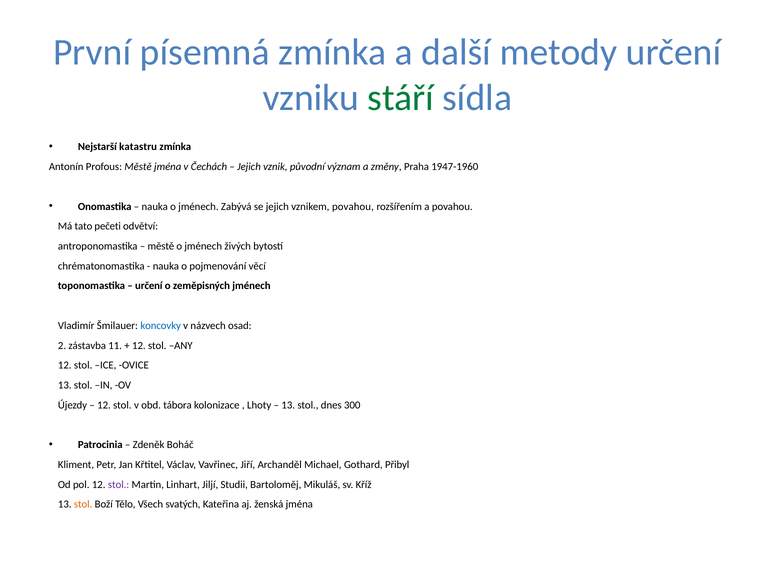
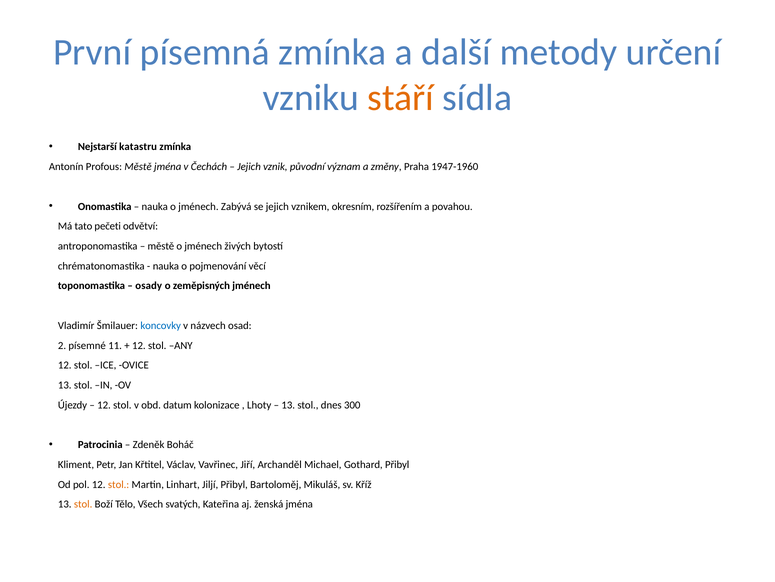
stáří colour: green -> orange
vznikem povahou: povahou -> okresním
určení at (149, 286): určení -> osady
zástavba: zástavba -> písemné
tábora: tábora -> datum
stol at (119, 484) colour: purple -> orange
Jiljí Studii: Studii -> Přibyl
